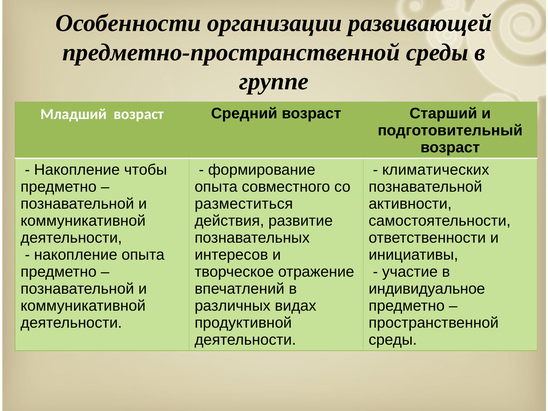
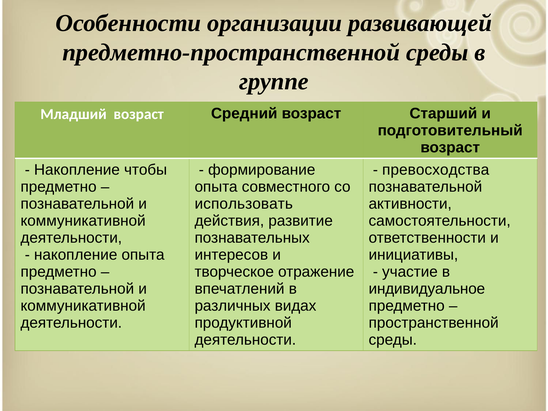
климатических: климатических -> превосходства
разместиться: разместиться -> использовать
